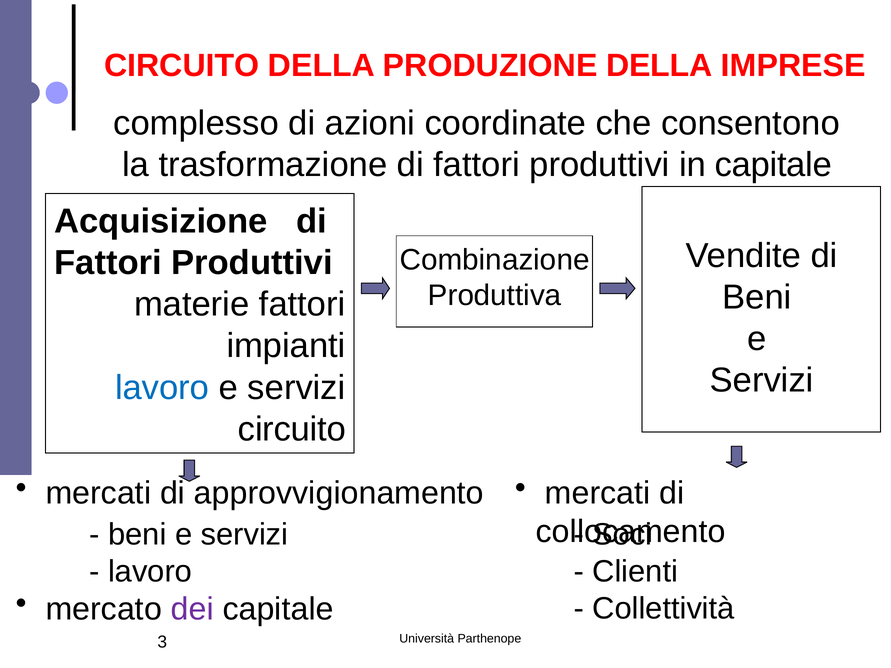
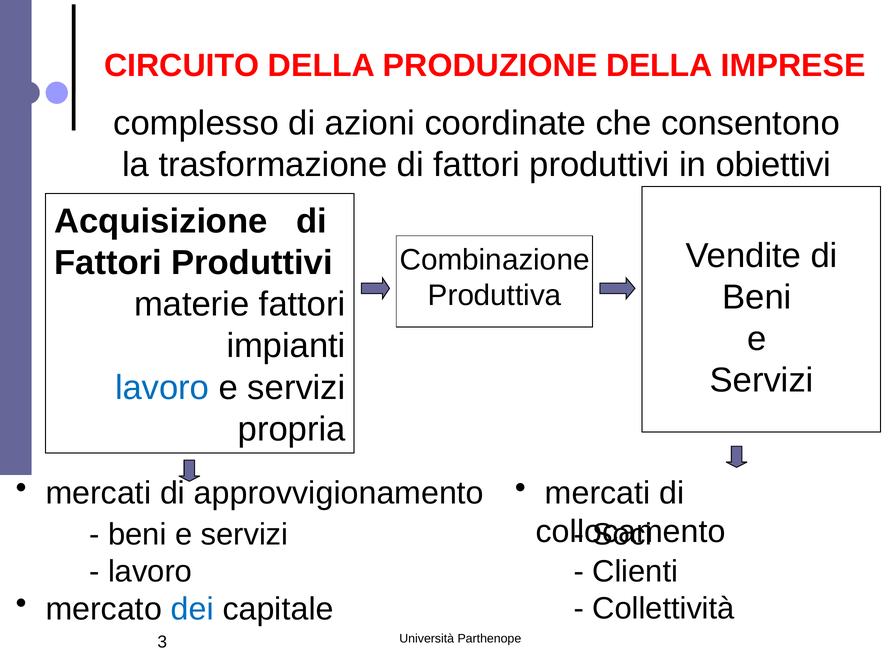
in capitale: capitale -> obiettivi
circuito at (292, 429): circuito -> propria
dei colour: purple -> blue
